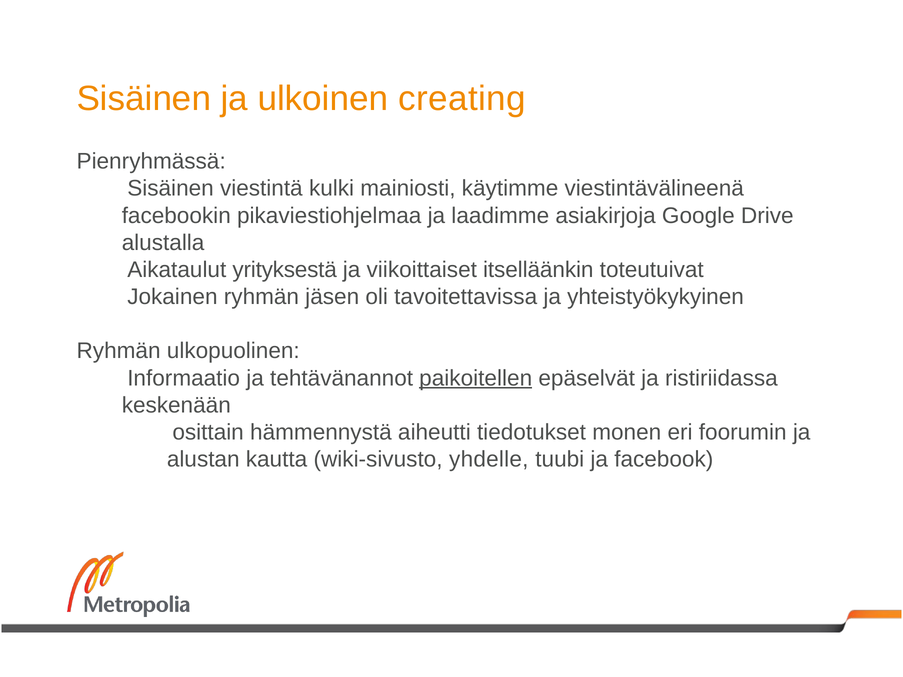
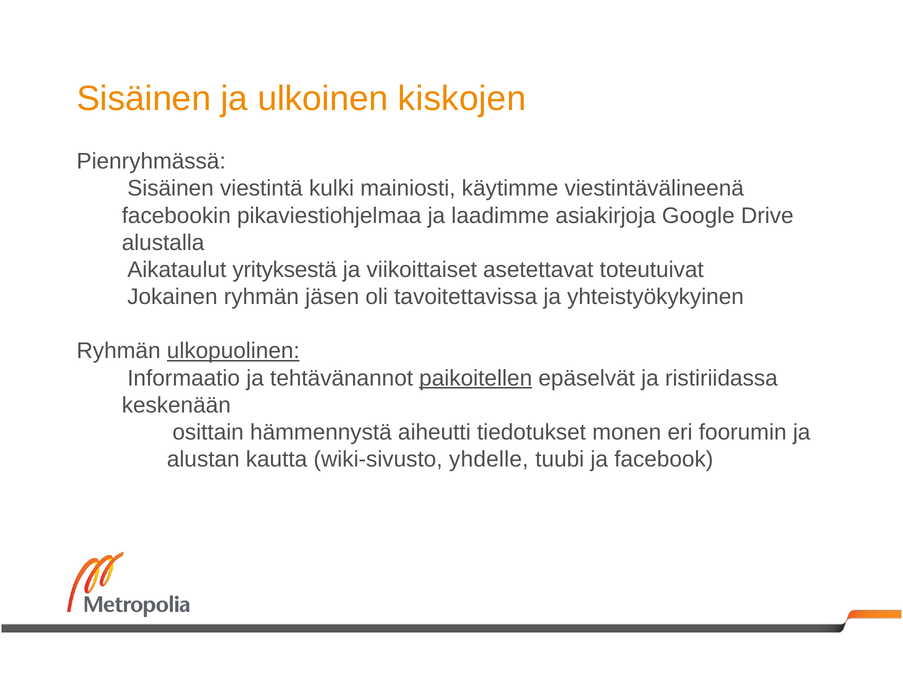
creating: creating -> kiskojen
itselläänkin: itselläänkin -> asetettavat
ulkopuolinen underline: none -> present
